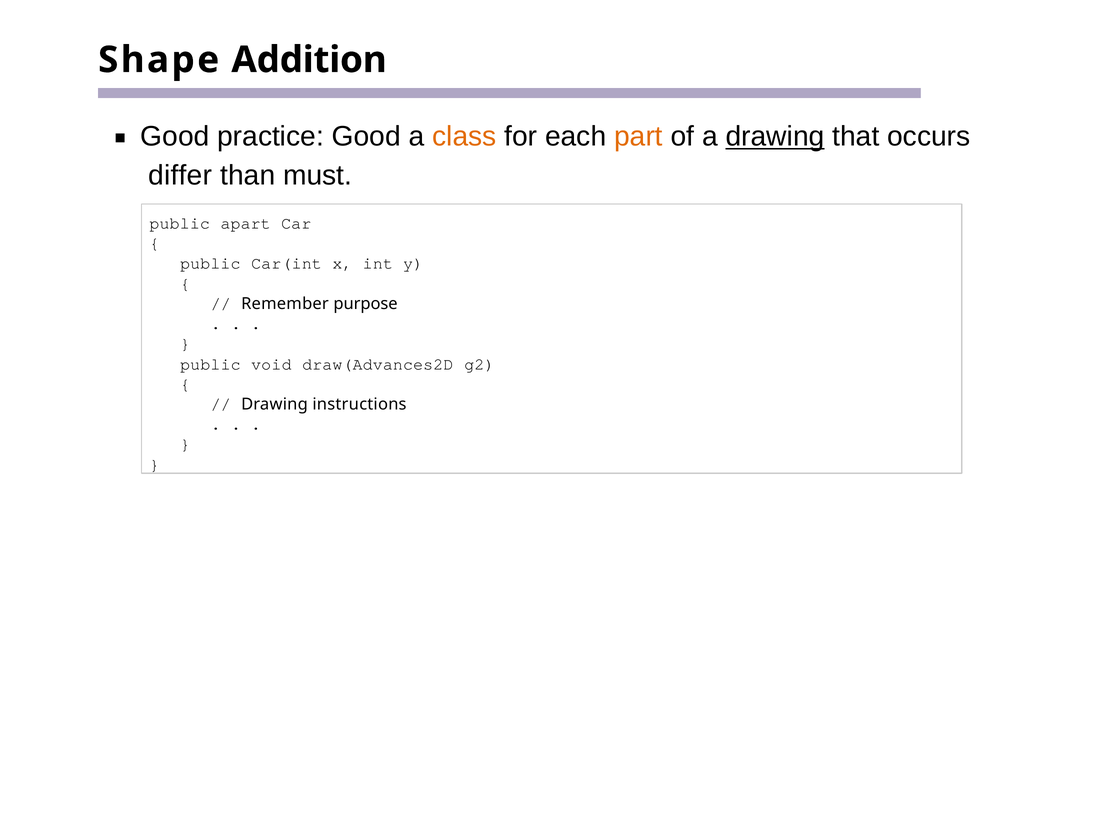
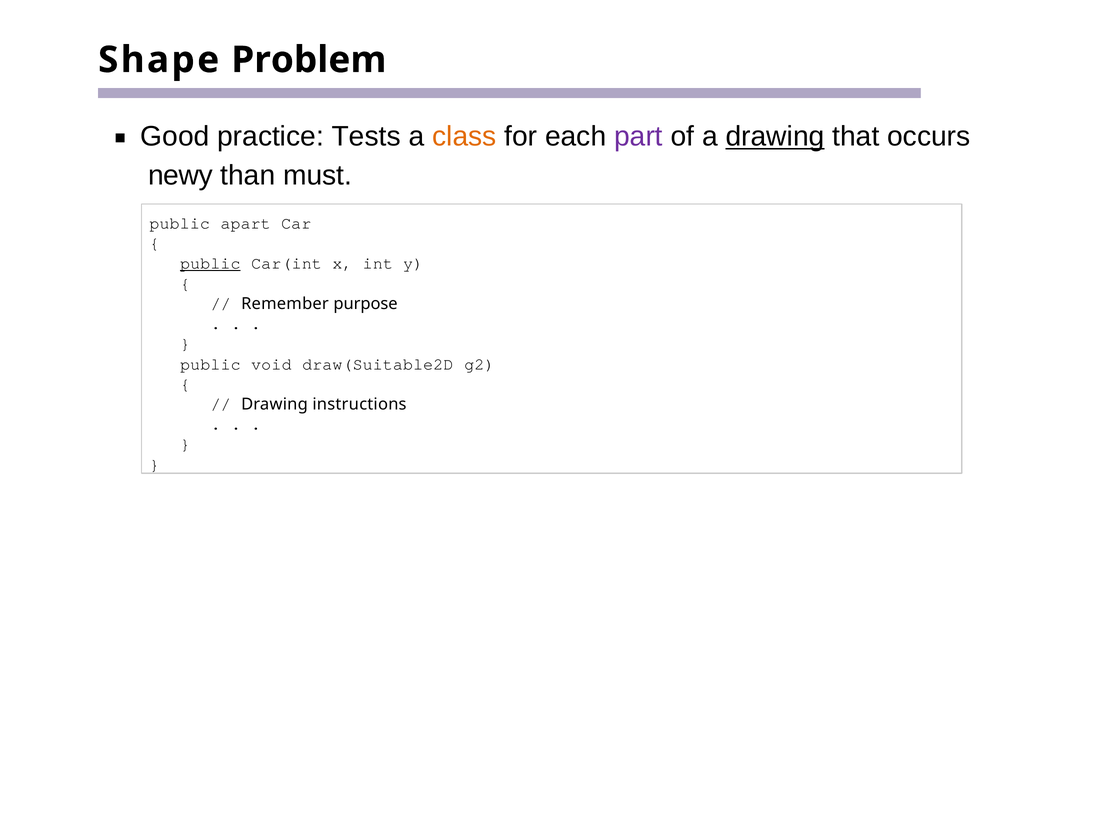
Addition: Addition -> Problem
practice Good: Good -> Tests
part colour: orange -> purple
differ: differ -> newy
public at (210, 263) underline: none -> present
draw(Advances2D: draw(Advances2D -> draw(Suitable2D
